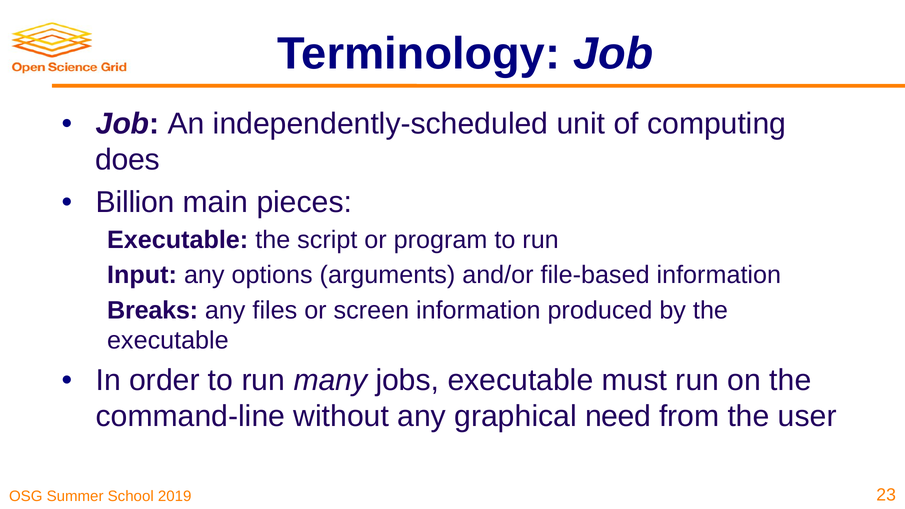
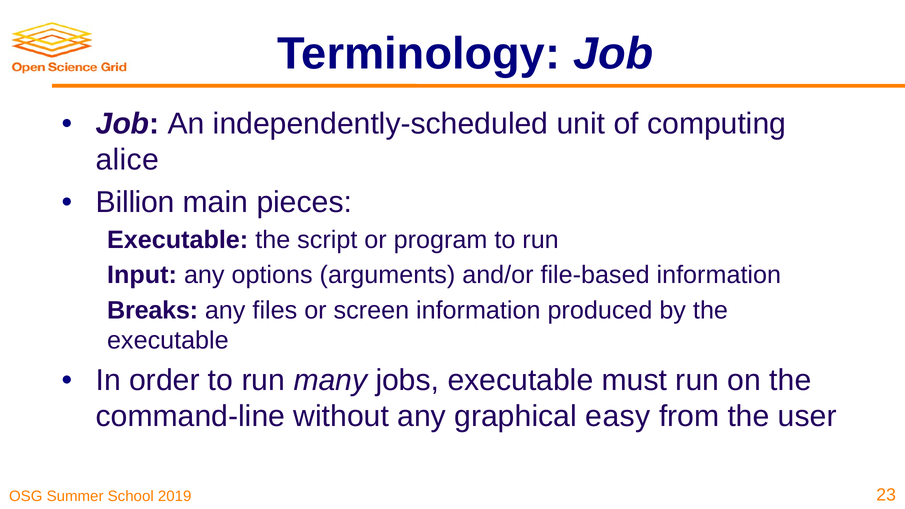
does: does -> alice
need: need -> easy
